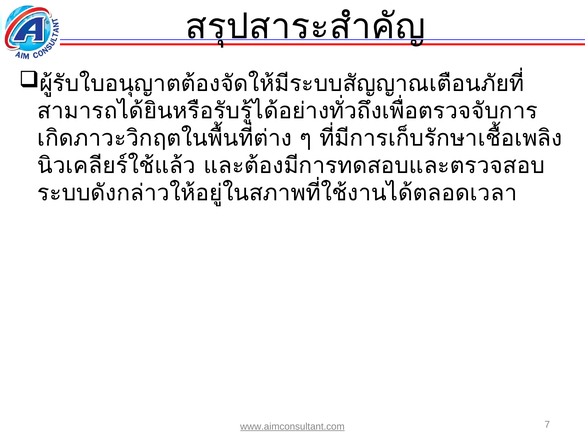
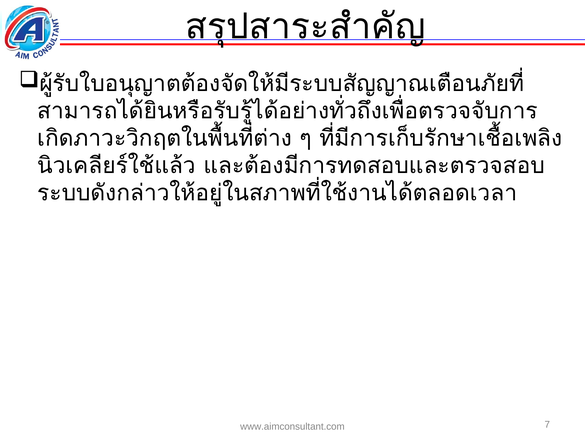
www.aimconsultant.com underline: present -> none
